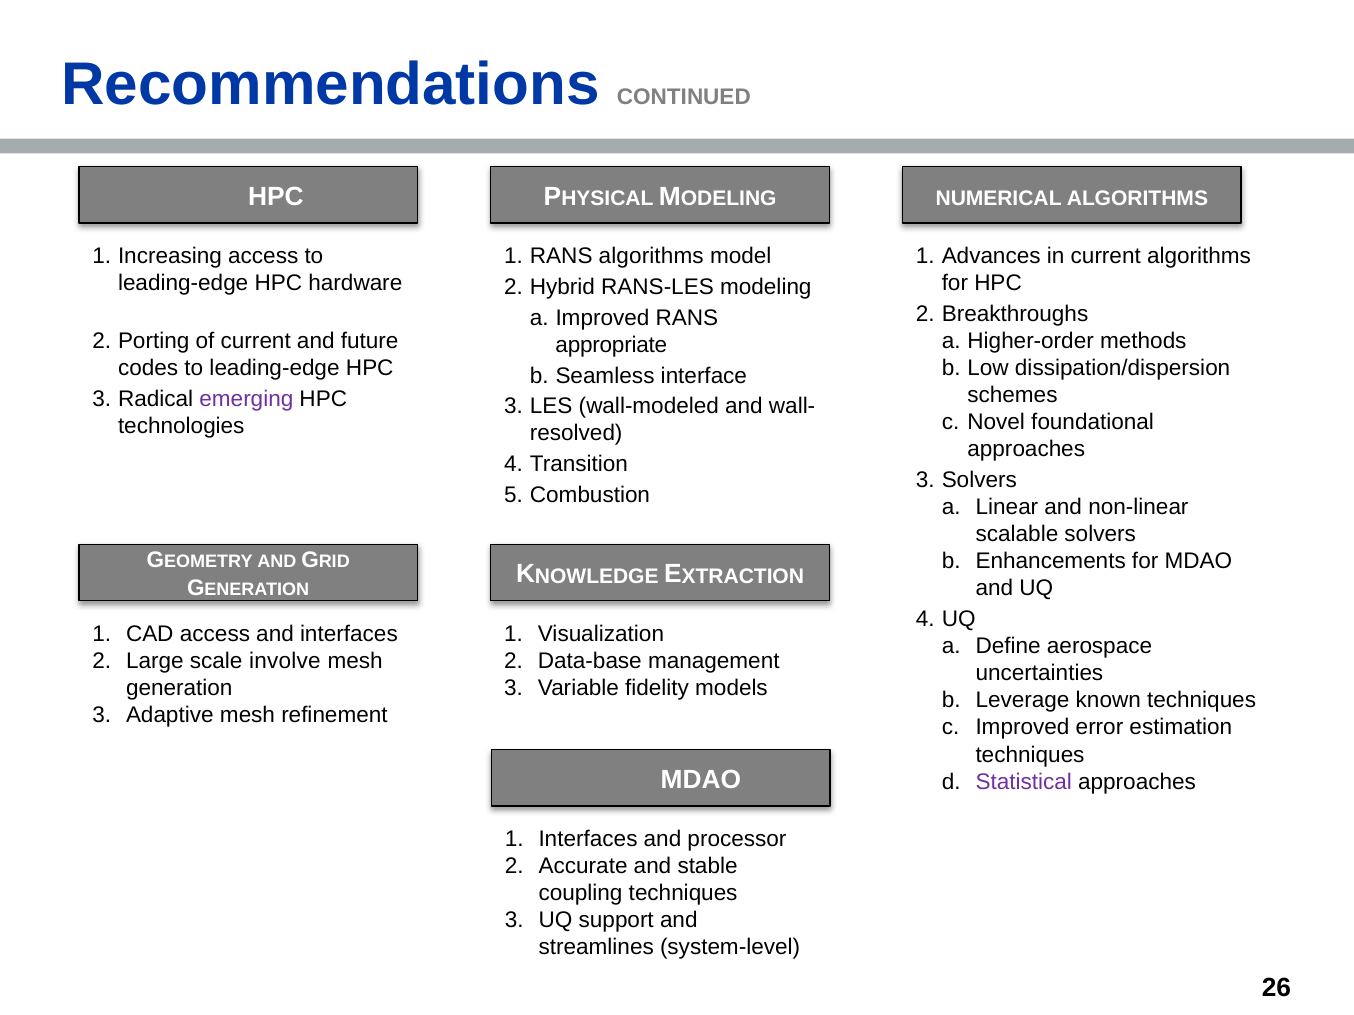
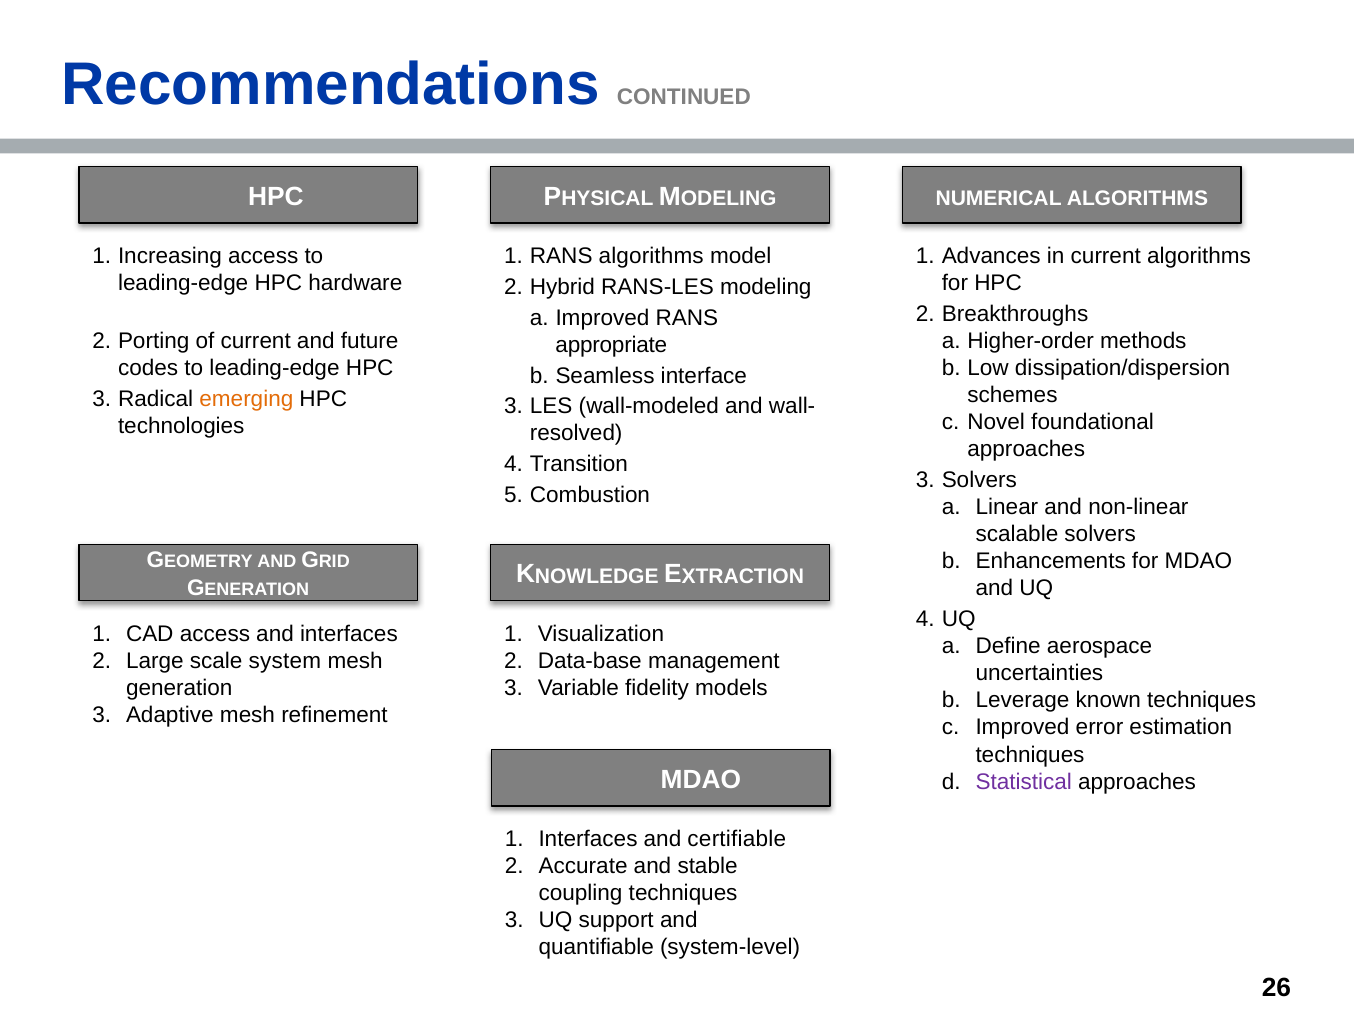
emerging colour: purple -> orange
involve: involve -> system
processor: processor -> certifiable
streamlines: streamlines -> quantifiable
